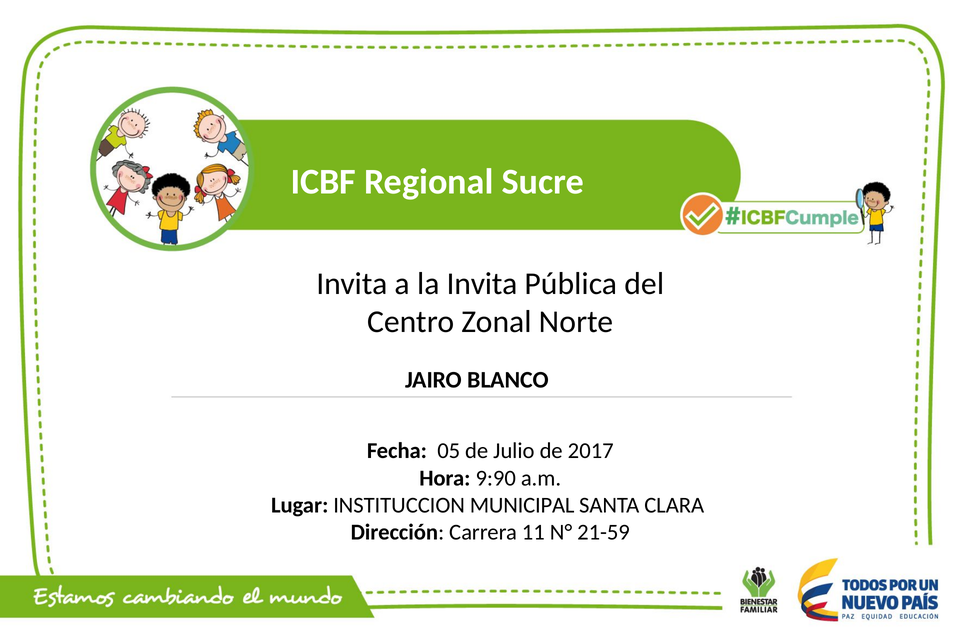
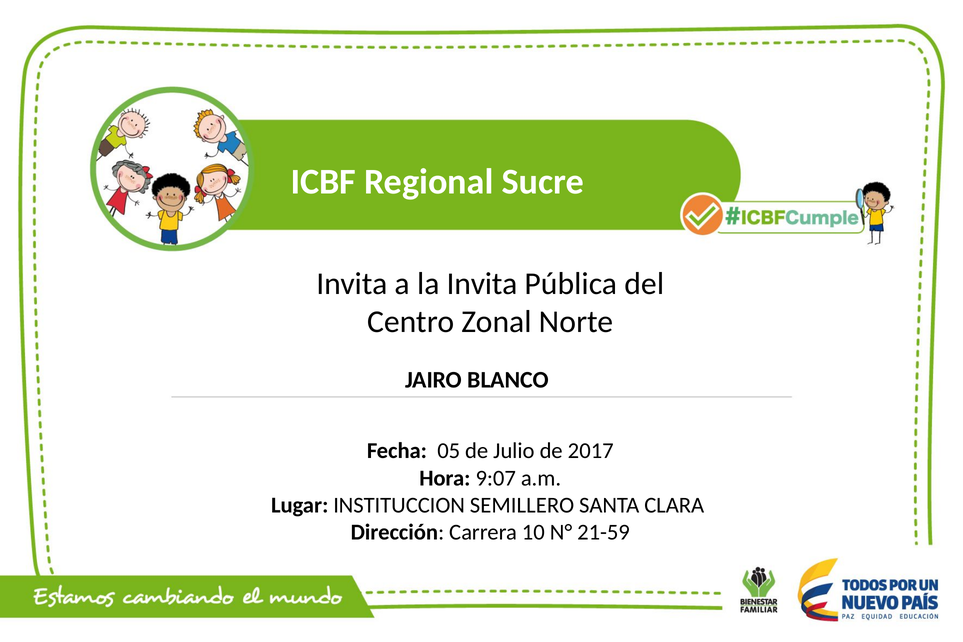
9:90: 9:90 -> 9:07
MUNICIPAL: MUNICIPAL -> SEMILLERO
11: 11 -> 10
